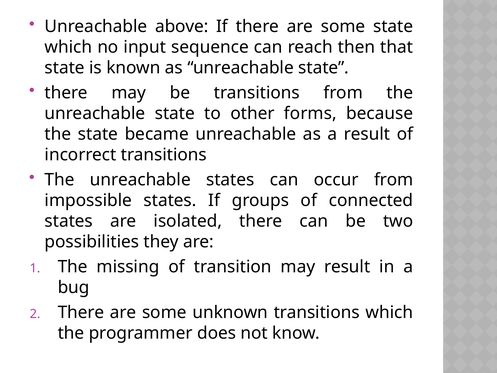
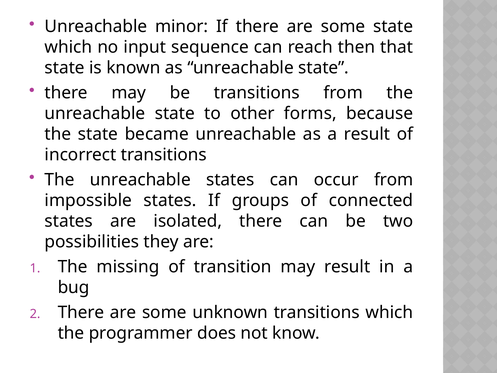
above: above -> minor
